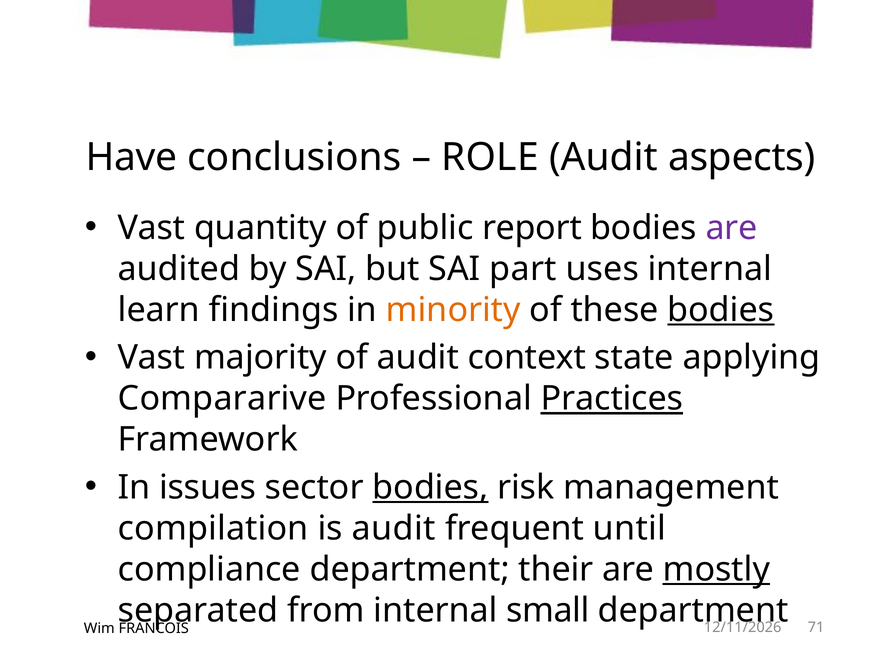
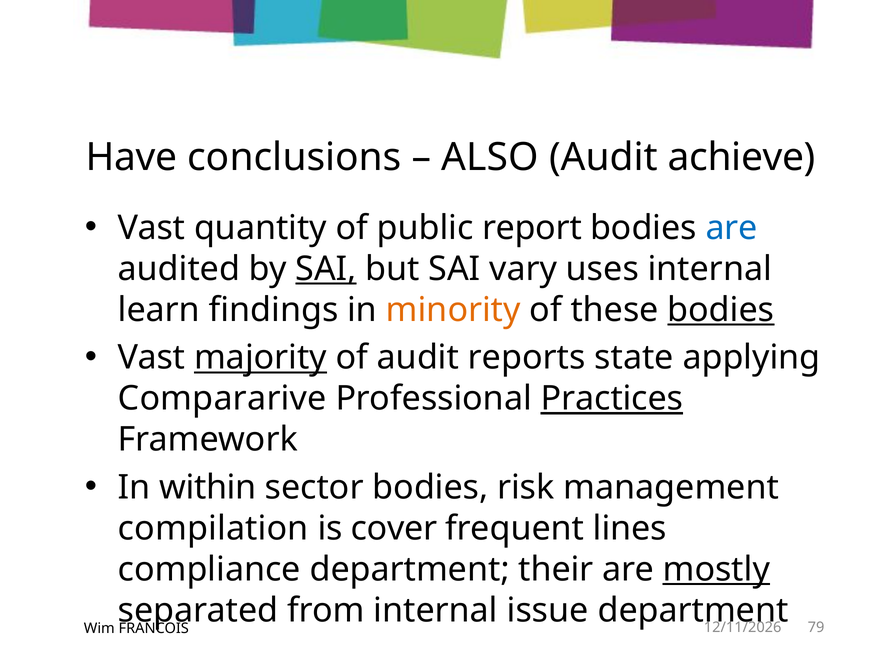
ROLE: ROLE -> ALSO
aspects: aspects -> achieve
are at (732, 228) colour: purple -> blue
SAI at (326, 269) underline: none -> present
part: part -> vary
majority underline: none -> present
context: context -> reports
issues: issues -> within
bodies at (430, 487) underline: present -> none
is audit: audit -> cover
until: until -> lines
small: small -> issue
71: 71 -> 79
